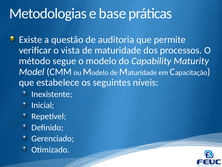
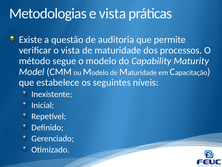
e base: base -> vista
